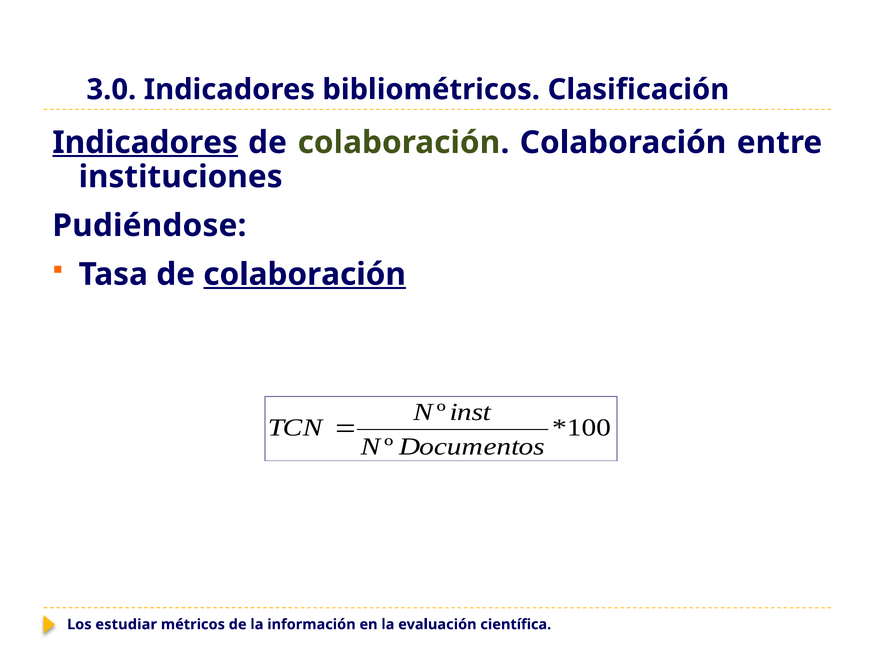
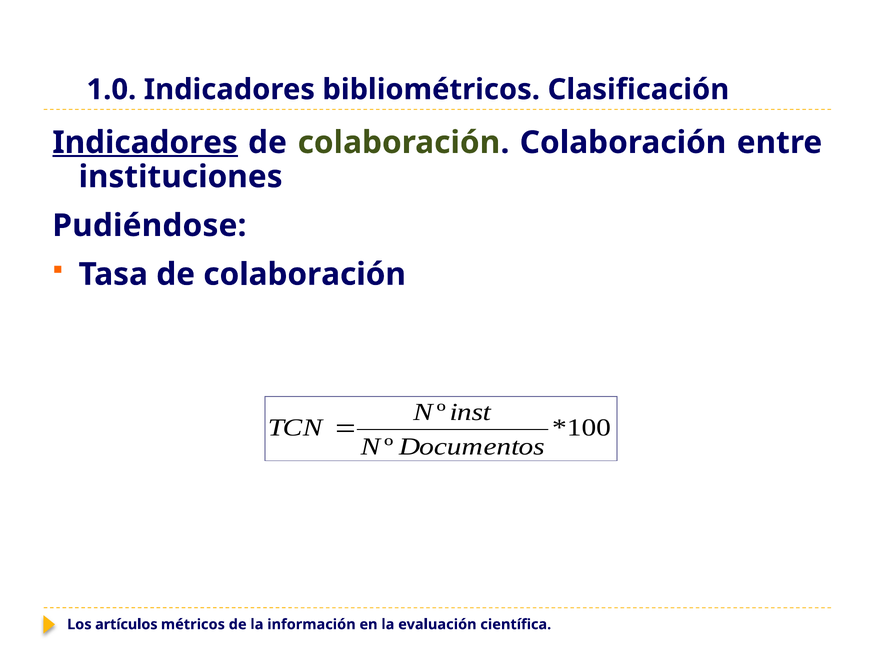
3.0: 3.0 -> 1.0
colaboración at (305, 274) underline: present -> none
estudiar: estudiar -> artículos
